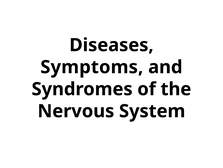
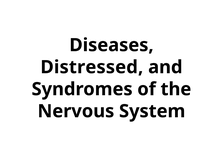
Symptoms: Symptoms -> Distressed
